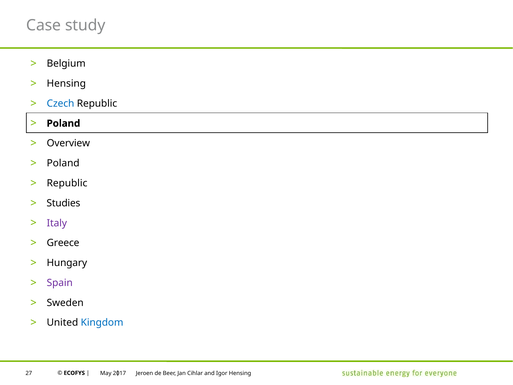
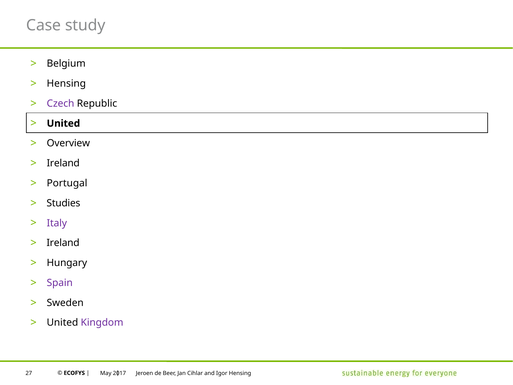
Czech colour: blue -> purple
Poland at (63, 123): Poland -> United
Poland at (63, 163): Poland -> Ireland
Republic at (67, 183): Republic -> Portugal
Greece at (63, 243): Greece -> Ireland
Kingdom colour: blue -> purple
